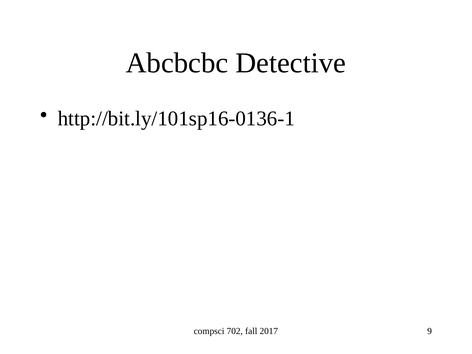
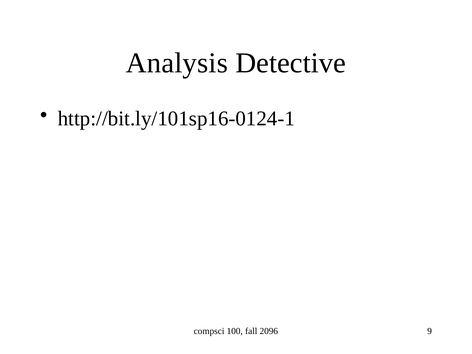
Abcbcbc: Abcbcbc -> Analysis
http://bit.ly/101sp16-0136-1: http://bit.ly/101sp16-0136-1 -> http://bit.ly/101sp16-0124-1
702: 702 -> 100
2017: 2017 -> 2096
